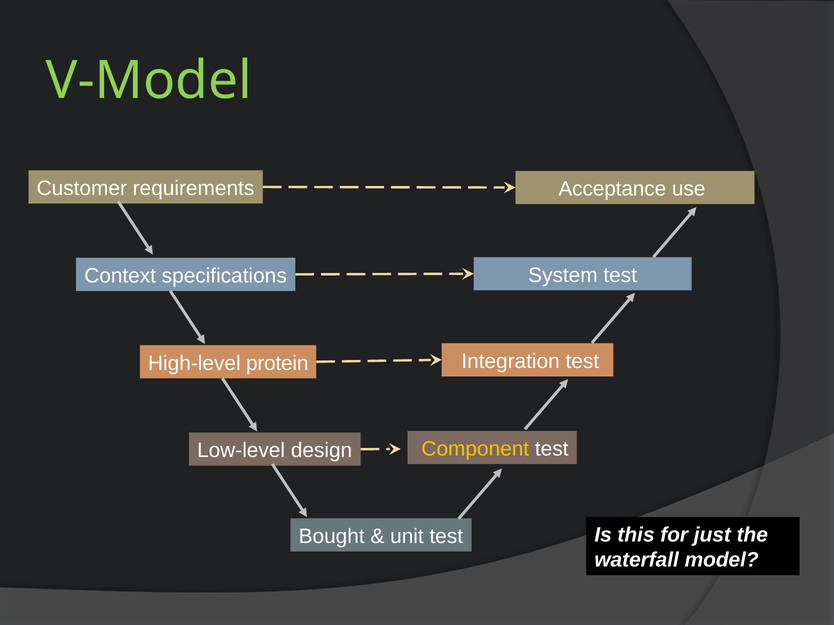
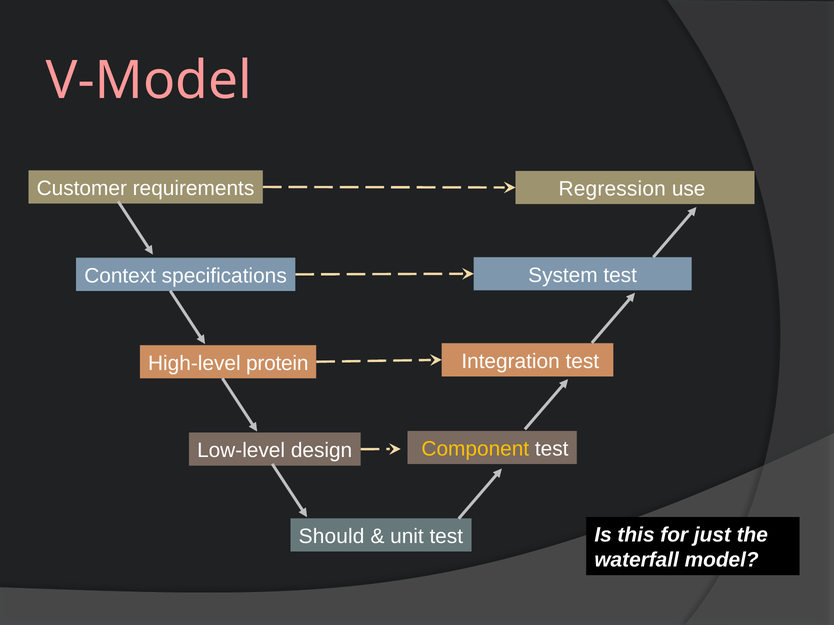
V-Model colour: light green -> pink
Acceptance: Acceptance -> Regression
Bought: Bought -> Should
